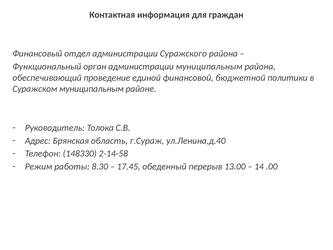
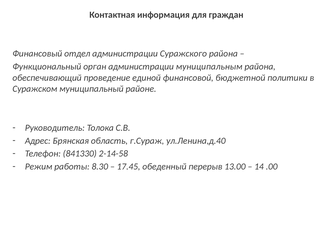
Суражском муниципальным: муниципальным -> муниципальный
148330: 148330 -> 841330
